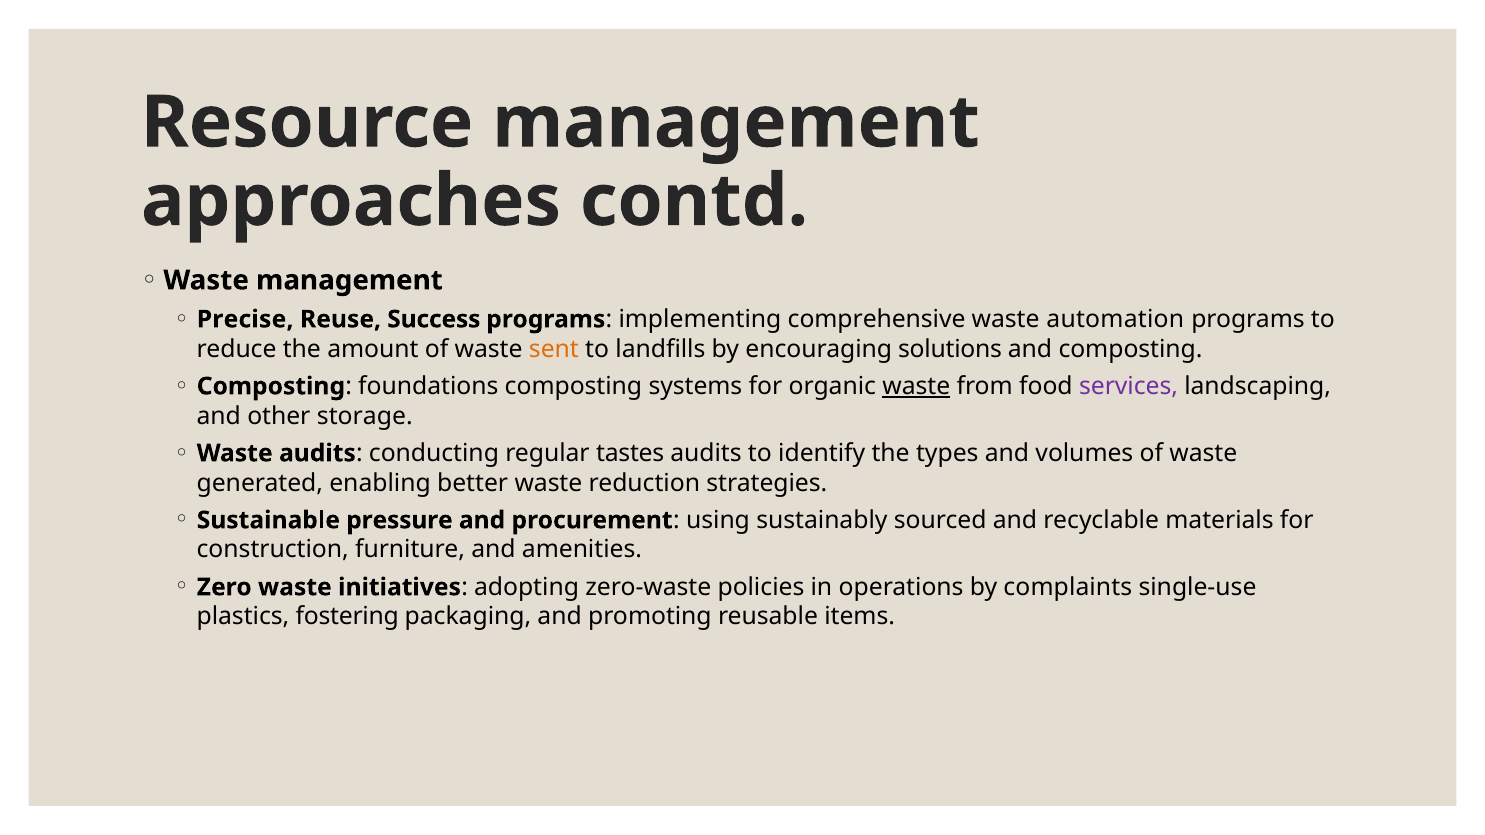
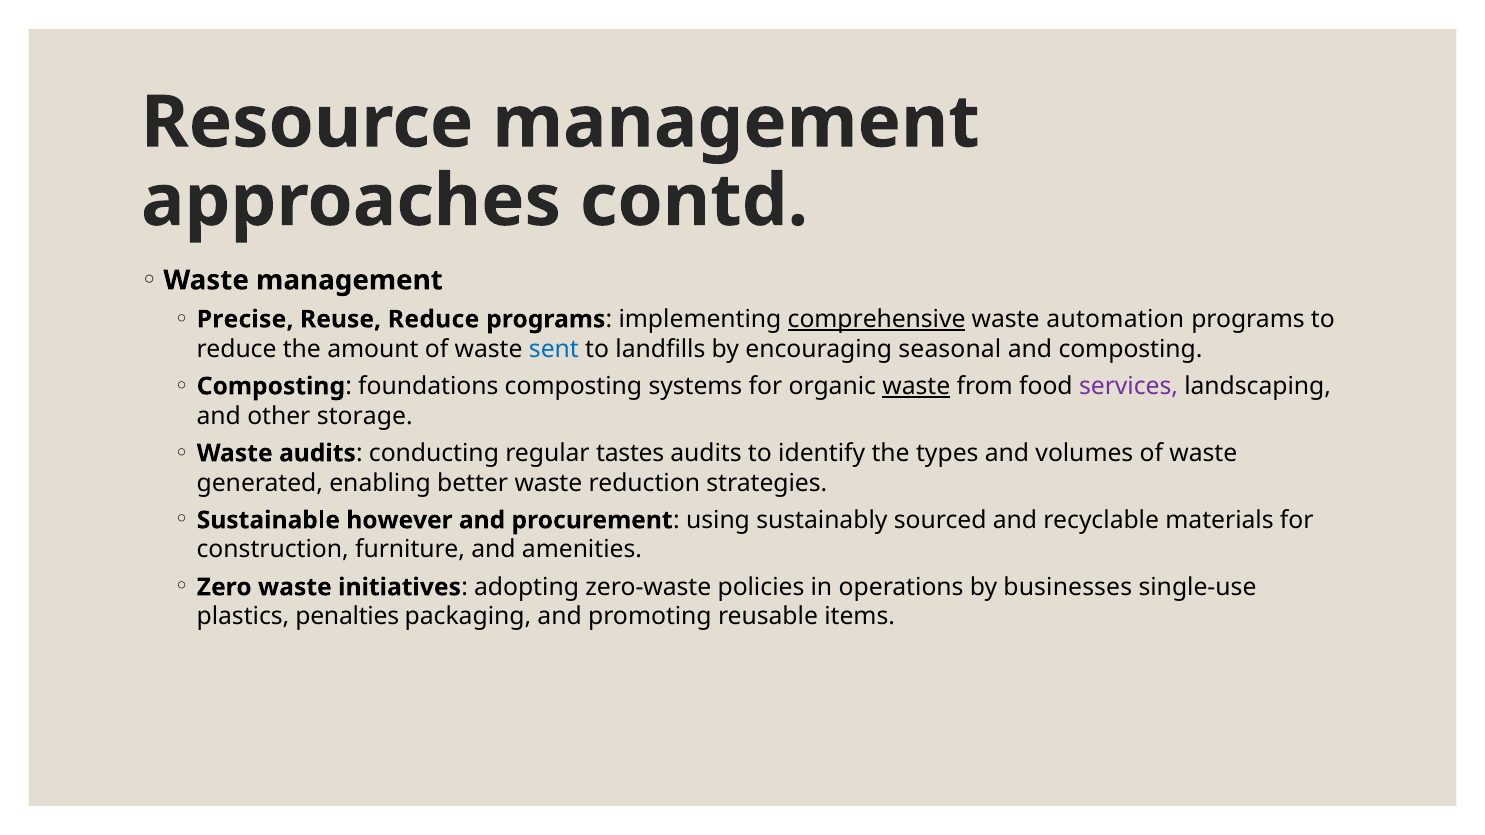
Reuse Success: Success -> Reduce
comprehensive underline: none -> present
sent colour: orange -> blue
solutions: solutions -> seasonal
pressure: pressure -> however
complaints: complaints -> businesses
fostering: fostering -> penalties
